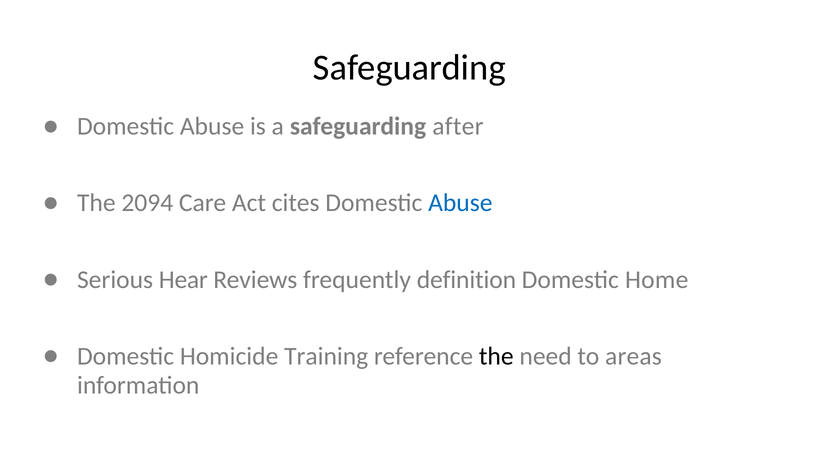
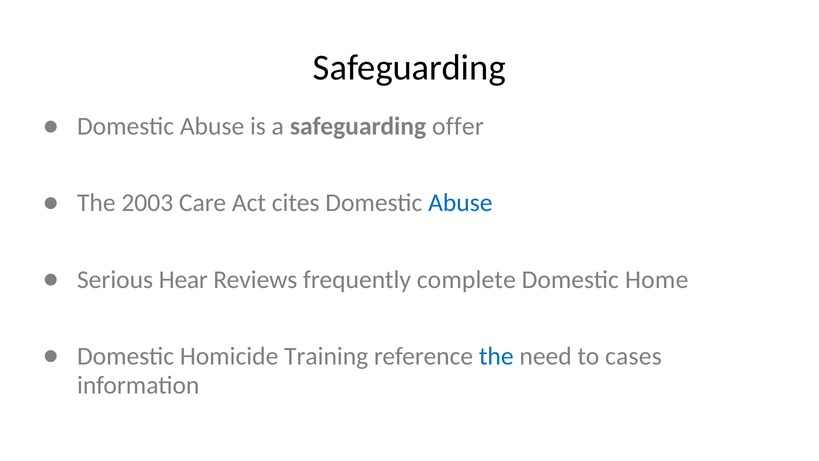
after: after -> offer
2094: 2094 -> 2003
definition: definition -> complete
the at (496, 356) colour: black -> blue
areas: areas -> cases
